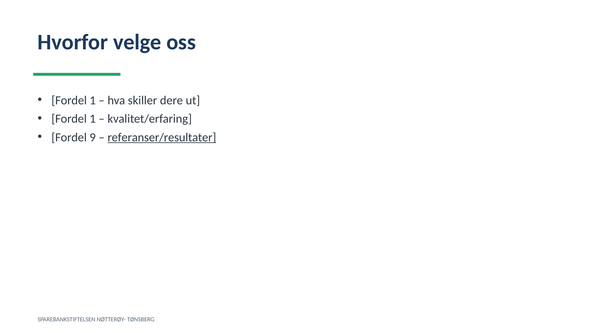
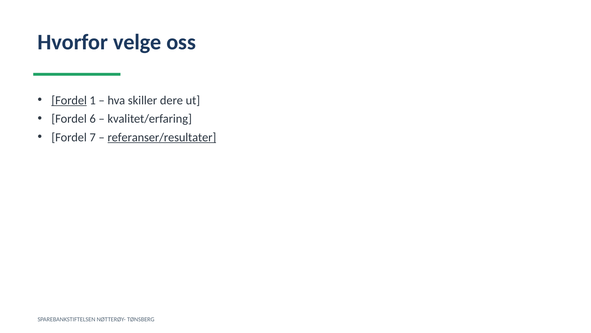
Fordel at (69, 100) underline: none -> present
1 at (93, 119): 1 -> 6
9: 9 -> 7
